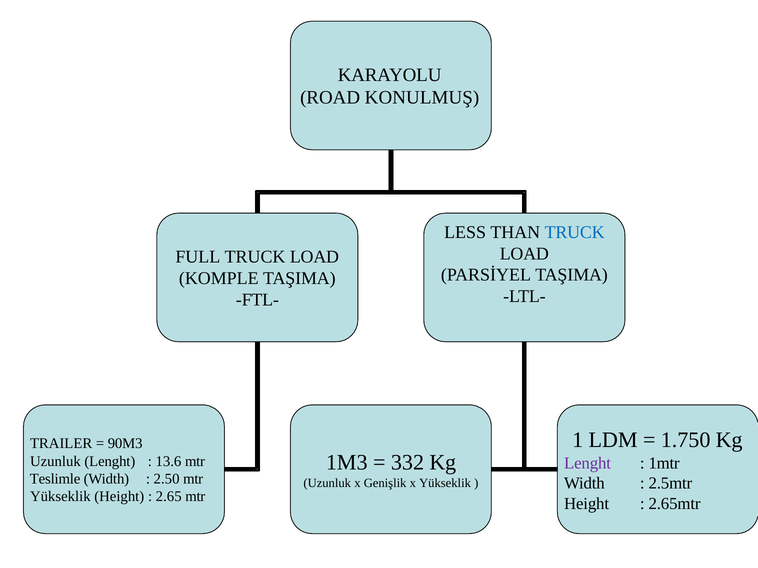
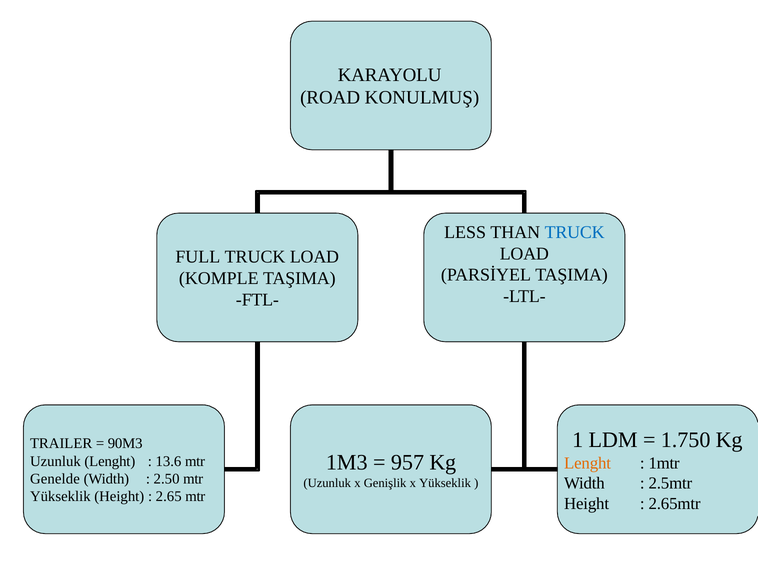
332: 332 -> 957
Lenght at (588, 464) colour: purple -> orange
Teslimle: Teslimle -> Genelde
